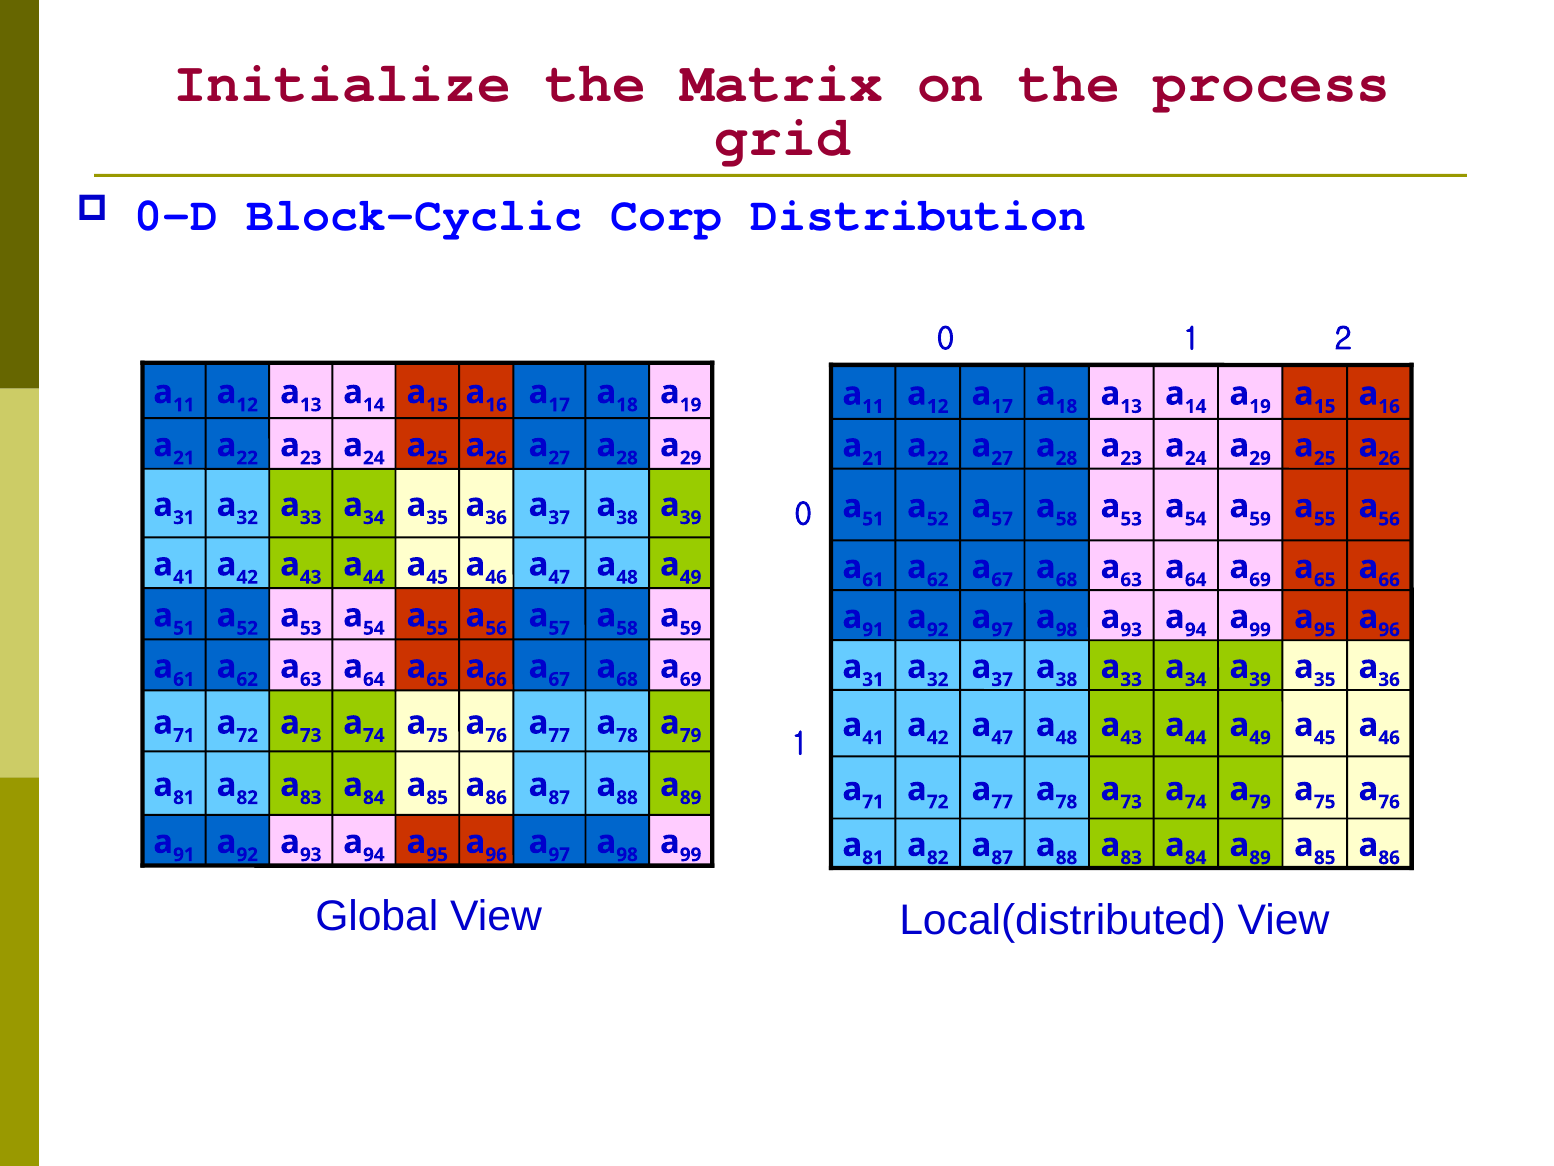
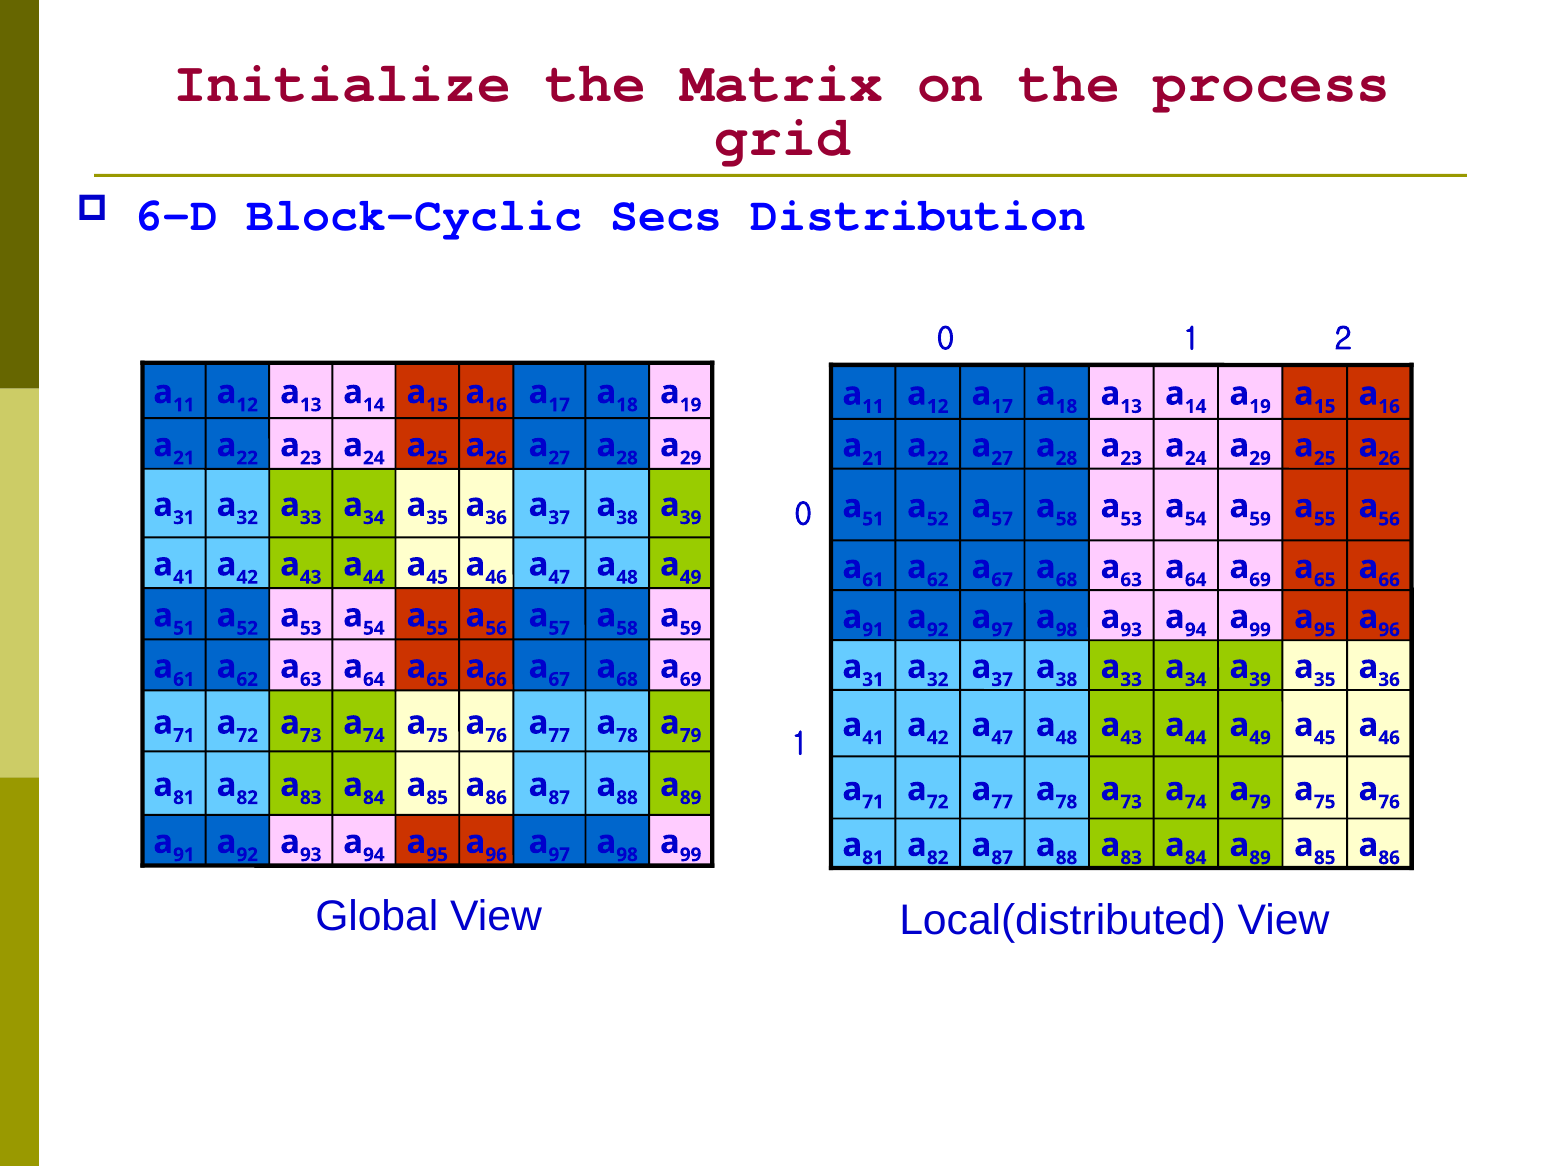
0-D: 0-D -> 6-D
Corp: Corp -> Secs
